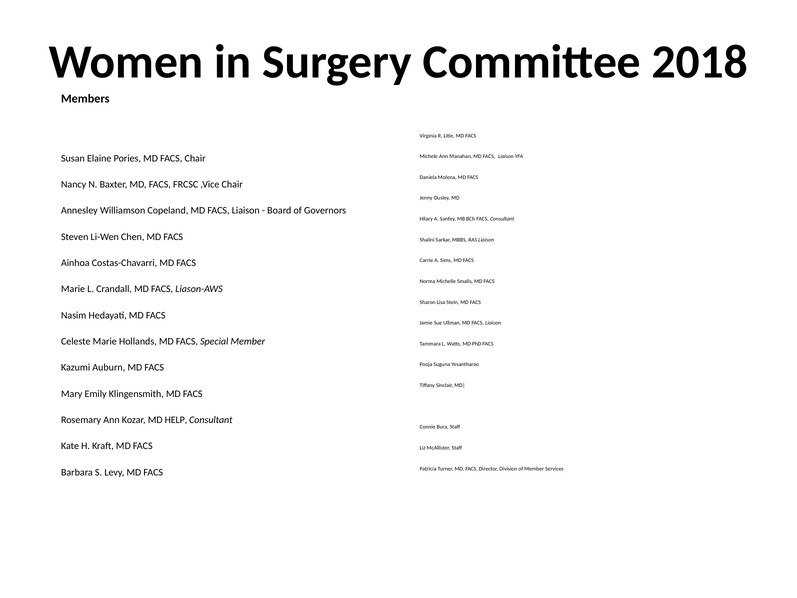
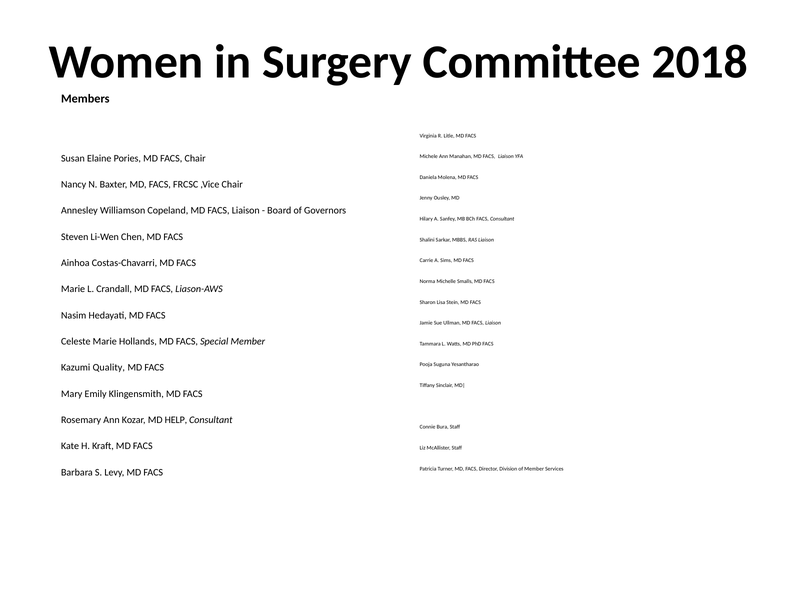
Auburn: Auburn -> Quality
